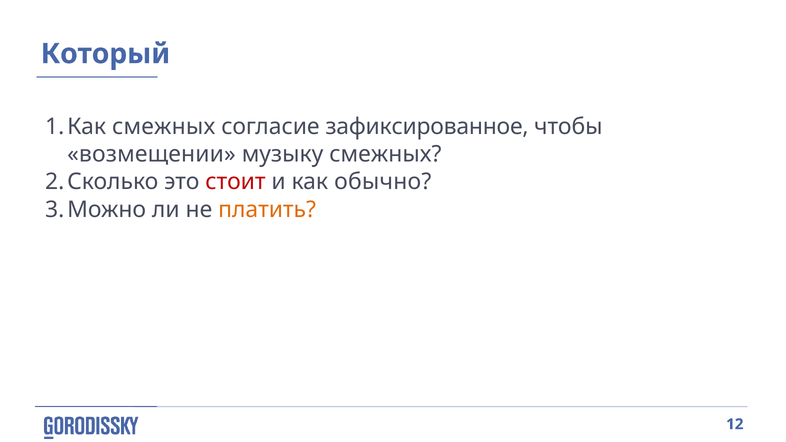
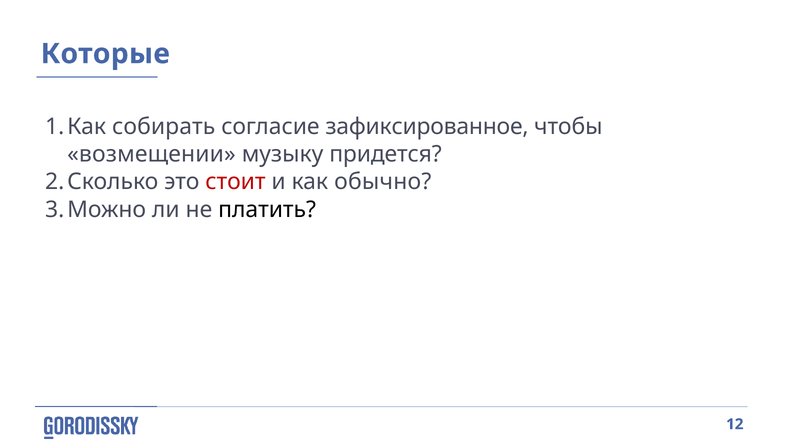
Который: Который -> Которые
смежных at (164, 127): смежных -> собирать
музыку смежных: смежных -> придется
платить colour: orange -> black
